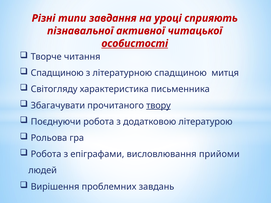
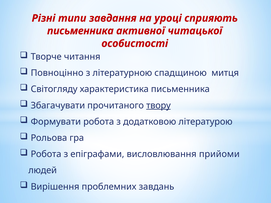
пізнавальної at (80, 31): пізнавальної -> письменника
особистості underline: present -> none
Спадщиною at (57, 73): Спадщиною -> Повноцінно
Поєднуючи: Поєднуючи -> Формувати
